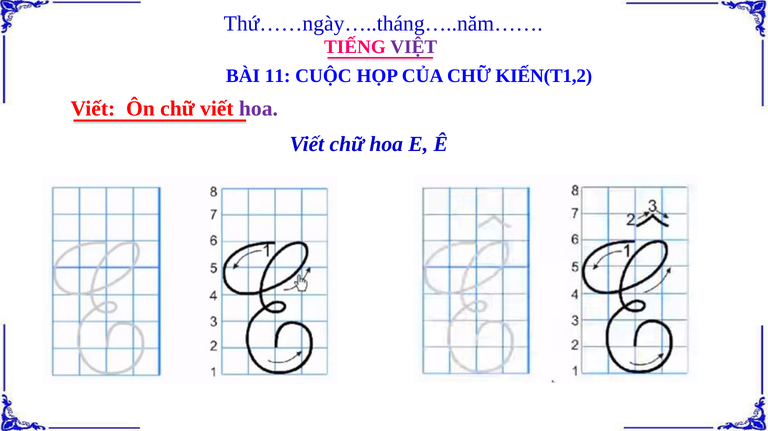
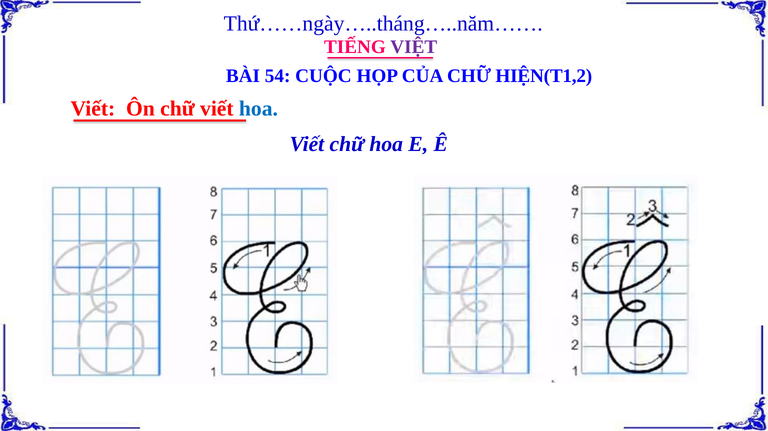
11: 11 -> 54
KIẾN(T1,2: KIẾN(T1,2 -> HIỆN(T1,2
hoa at (258, 109) colour: purple -> blue
